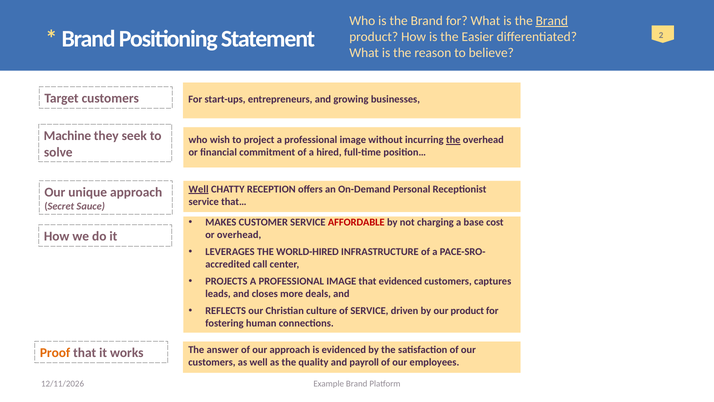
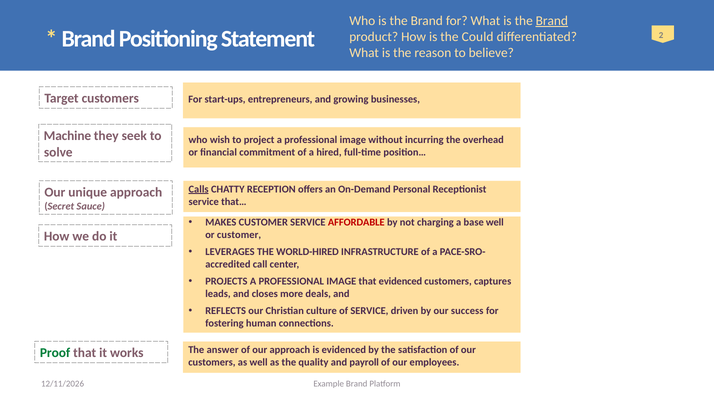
Easier: Easier -> Could
the at (453, 140) underline: present -> none
Well at (199, 189): Well -> Calls
base cost: cost -> well
or overhead: overhead -> customer
our product: product -> success
Proof colour: orange -> green
